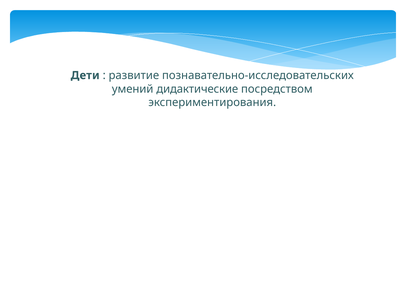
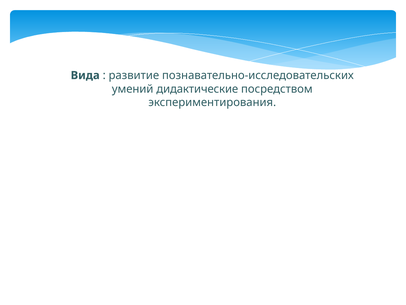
Дети: Дети -> Вида
